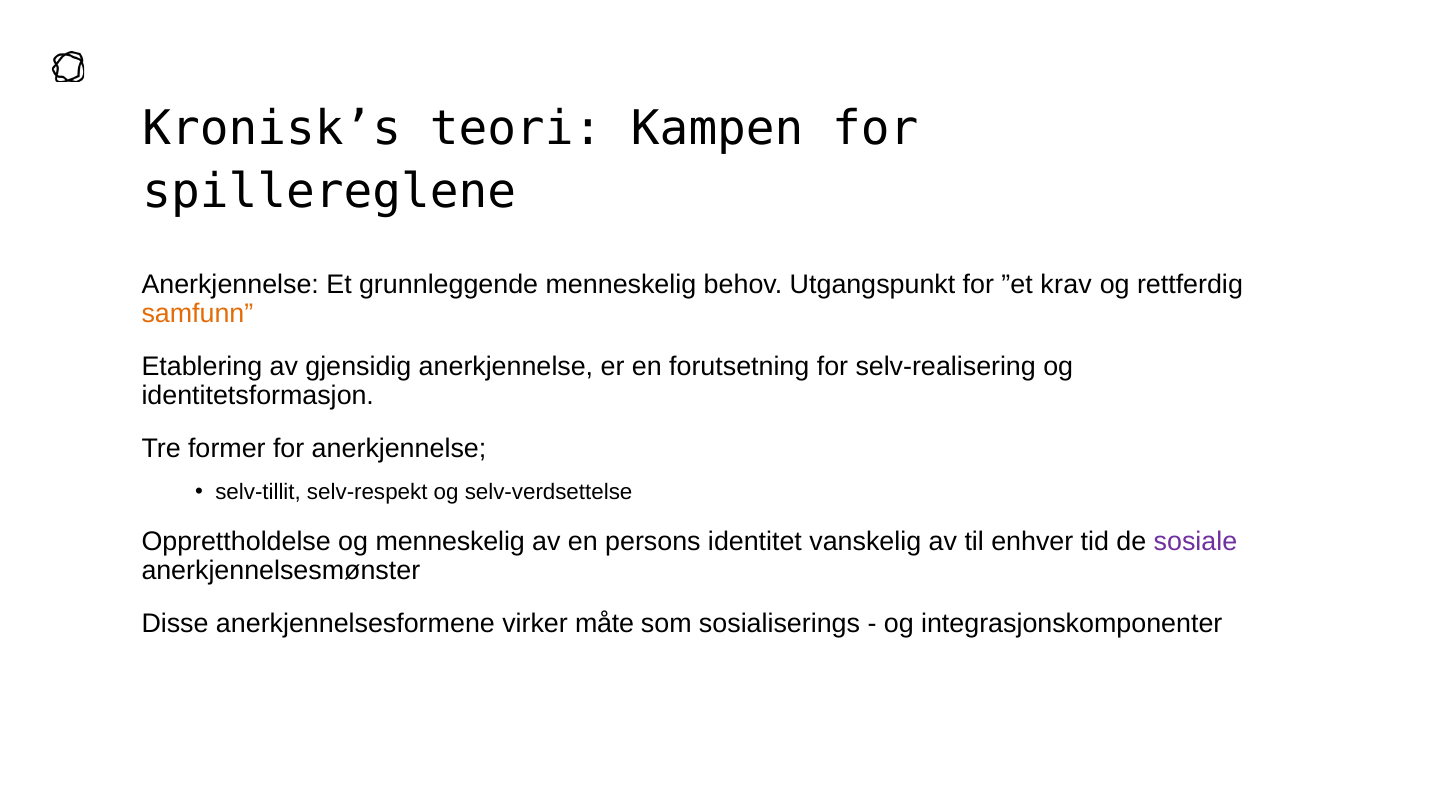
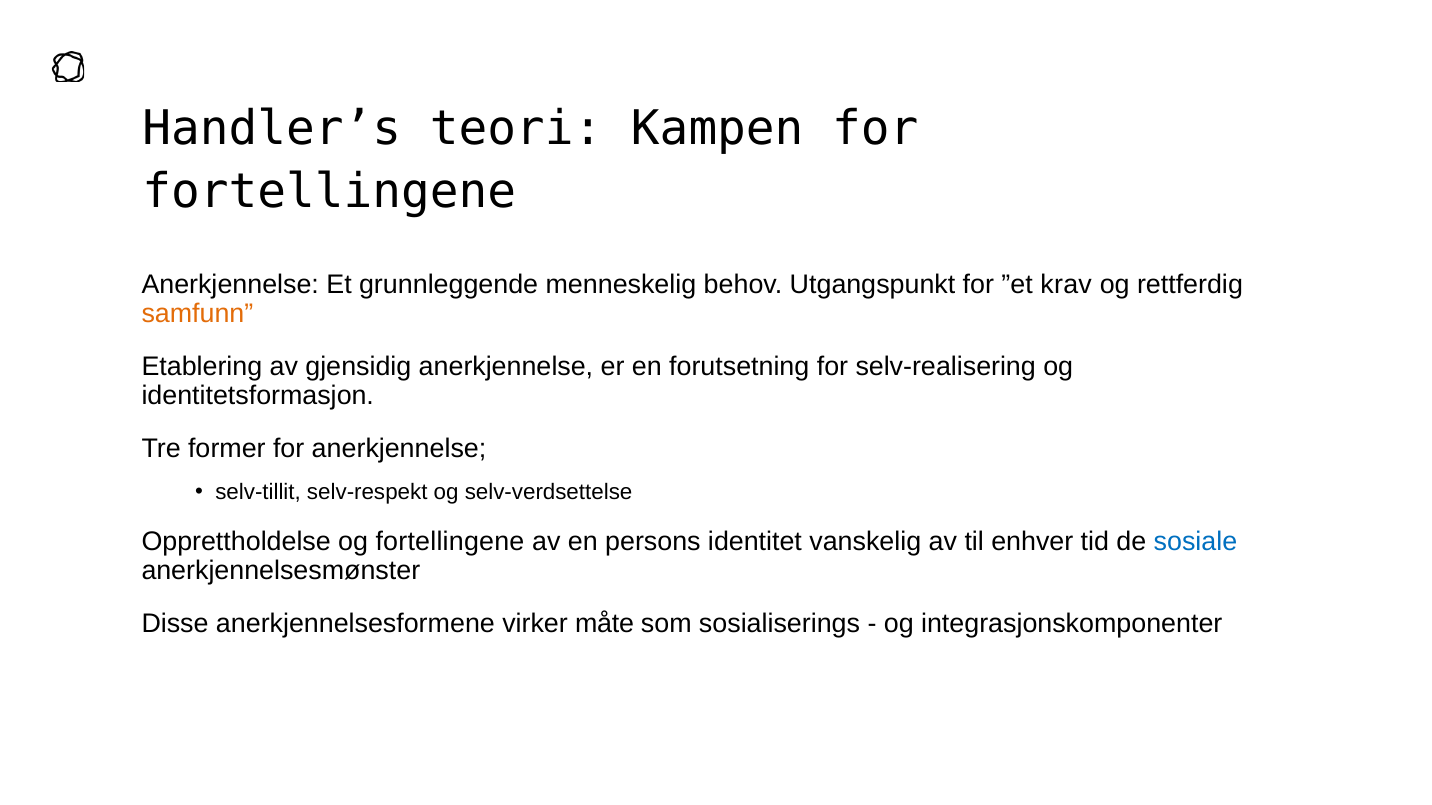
Kronisk’s: Kronisk’s -> Handler’s
spillereglene at (329, 192): spillereglene -> fortellingene
og menneskelig: menneskelig -> fortellingene
sosiale colour: purple -> blue
